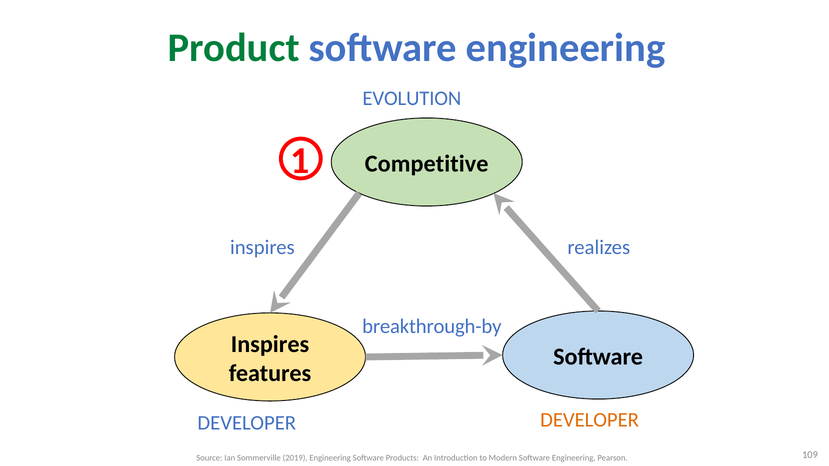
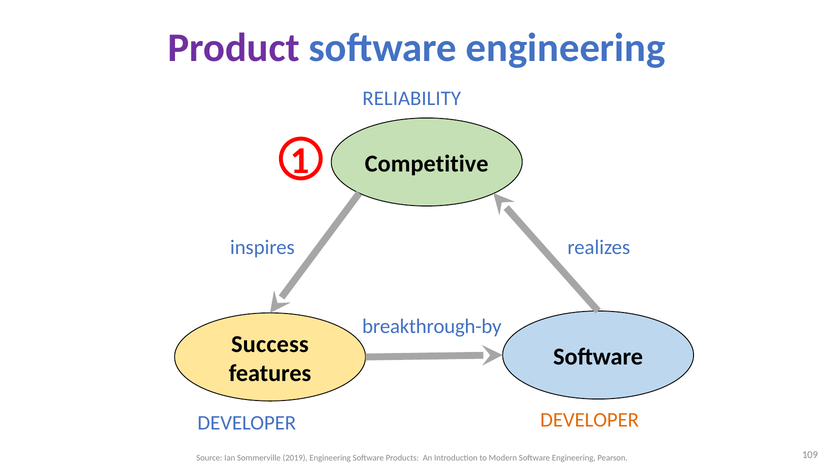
Product colour: green -> purple
EVOLUTION: EVOLUTION -> RELIABILITY
Inspires at (270, 344): Inspires -> Success
